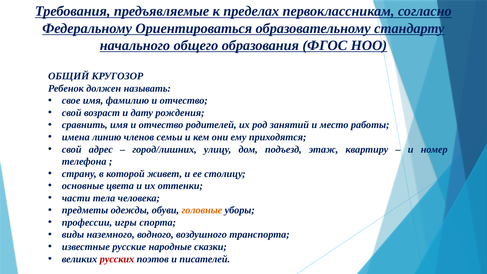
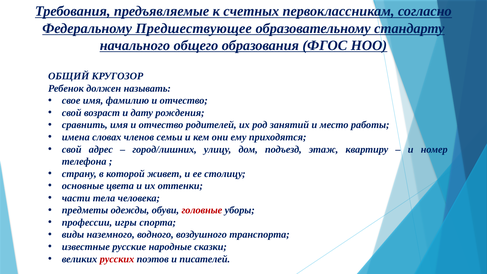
пределах: пределах -> счетных
Ориентироваться: Ориентироваться -> Предшествующее
линию: линию -> словах
головные colour: orange -> red
